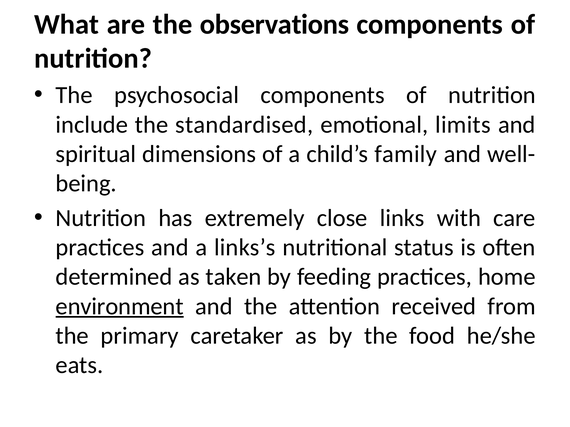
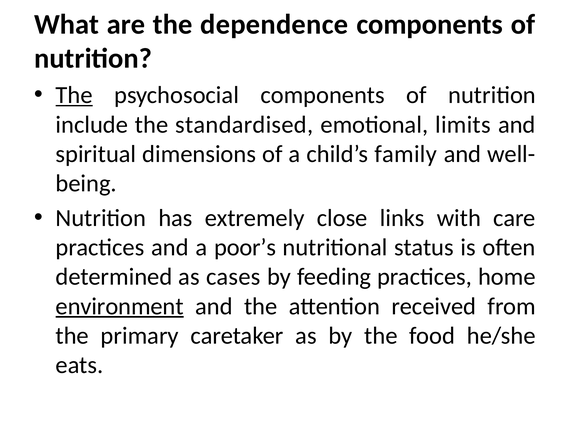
observations: observations -> dependence
The at (74, 95) underline: none -> present
links’s: links’s -> poor’s
taken: taken -> cases
